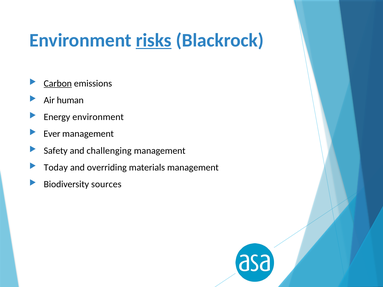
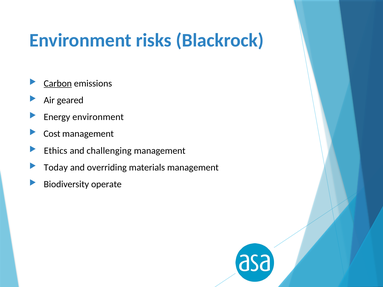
risks underline: present -> none
human: human -> geared
Ever: Ever -> Cost
Safety: Safety -> Ethics
sources: sources -> operate
